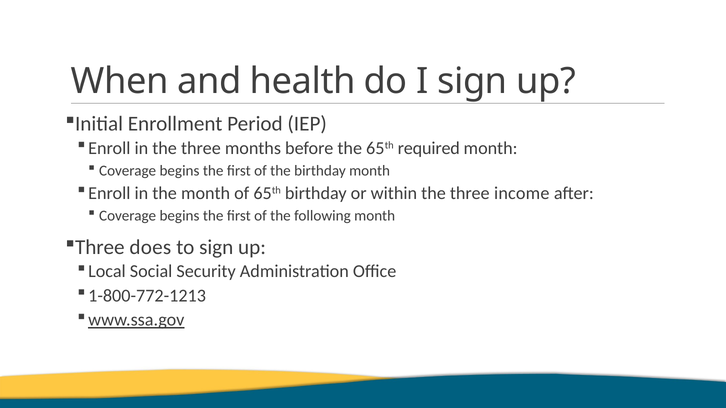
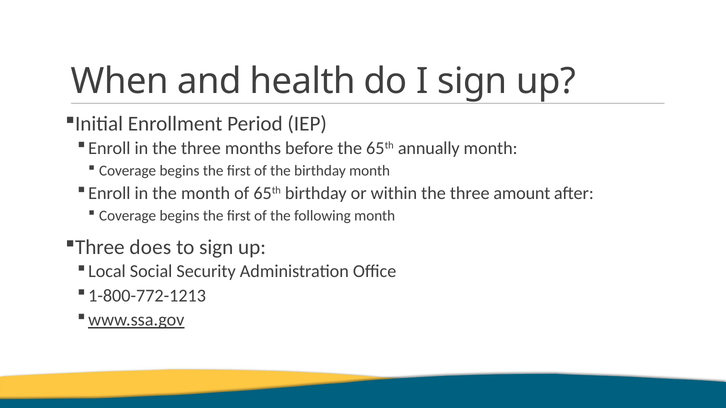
required: required -> annually
income: income -> amount
